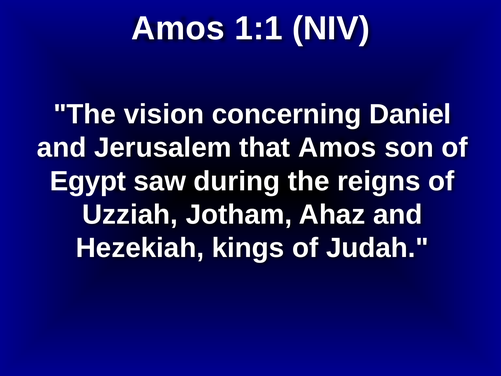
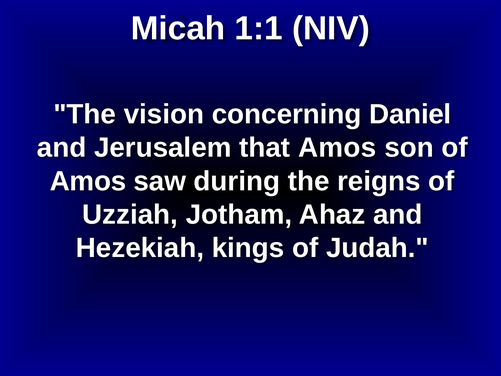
Amos at (178, 28): Amos -> Micah
Egypt at (88, 181): Egypt -> Amos
